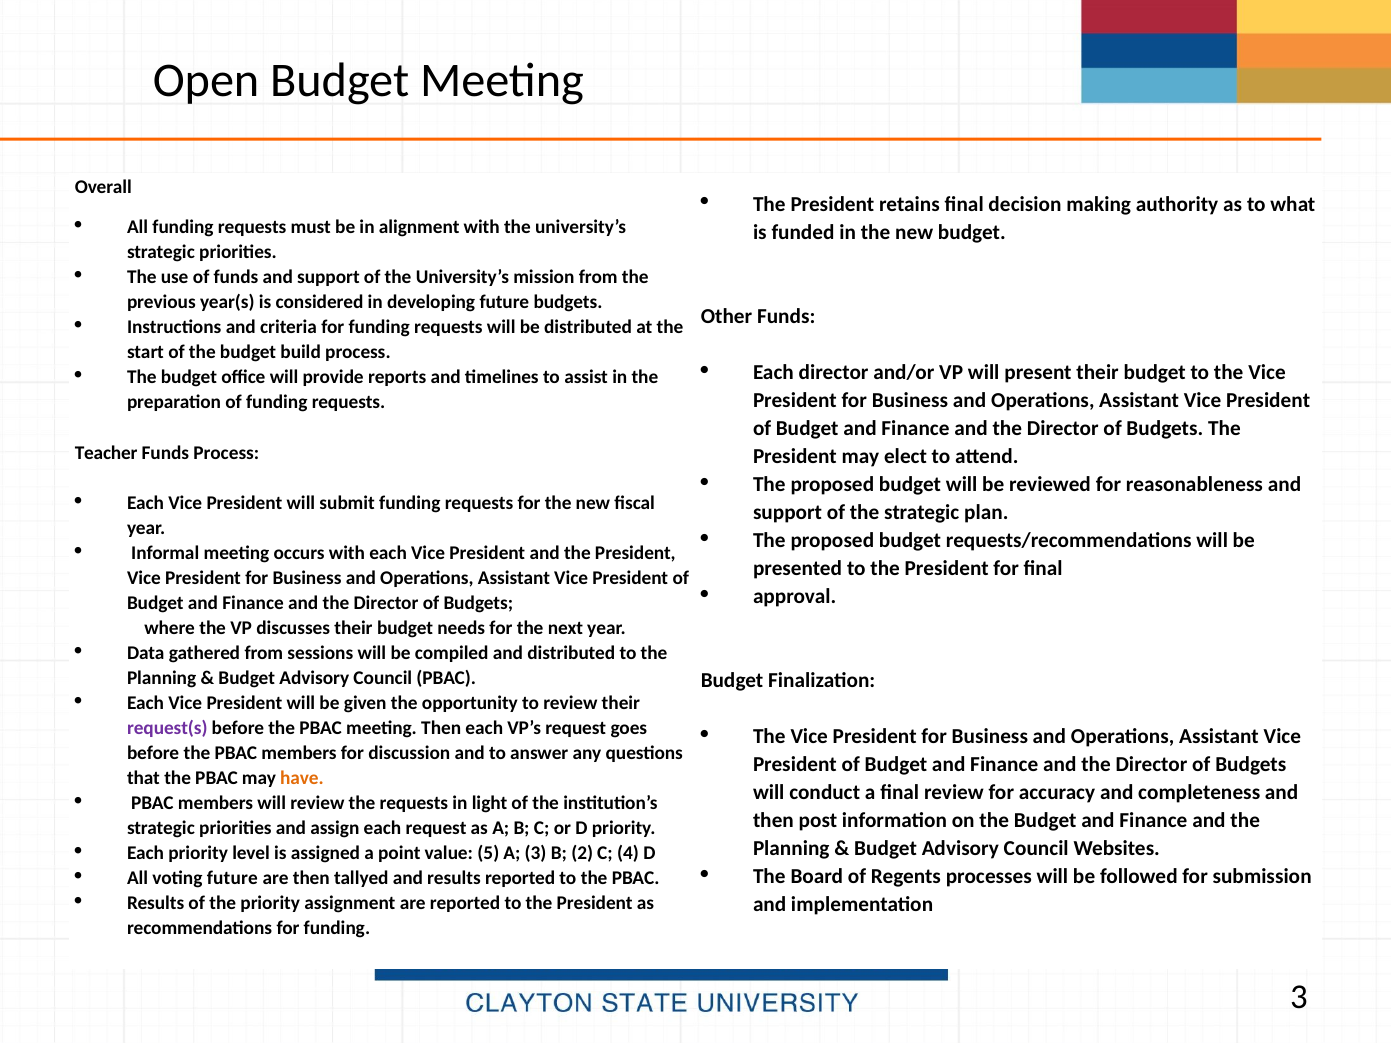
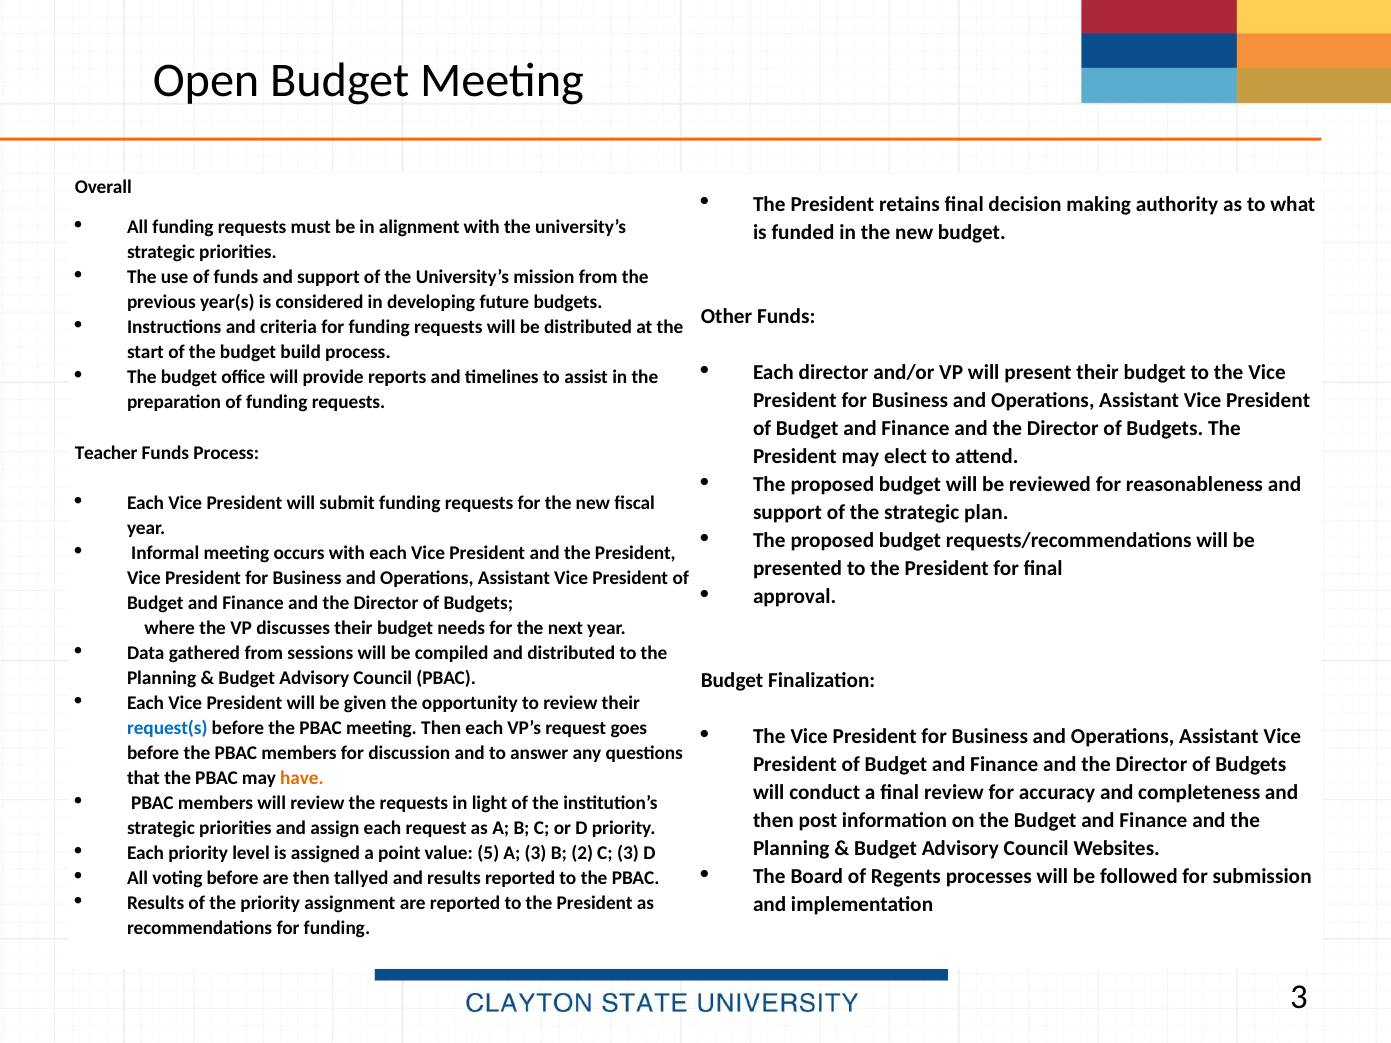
request(s colour: purple -> blue
C 4: 4 -> 3
voting future: future -> before
